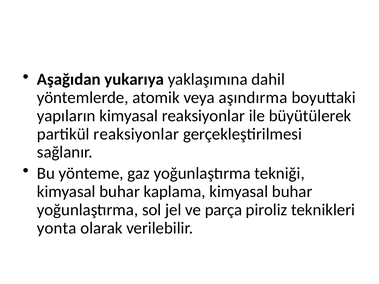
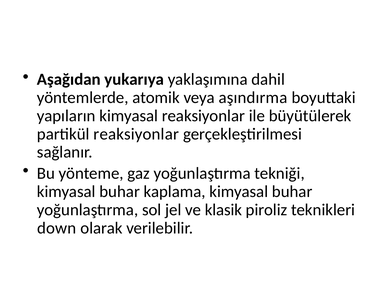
parça: parça -> klasik
yonta: yonta -> down
